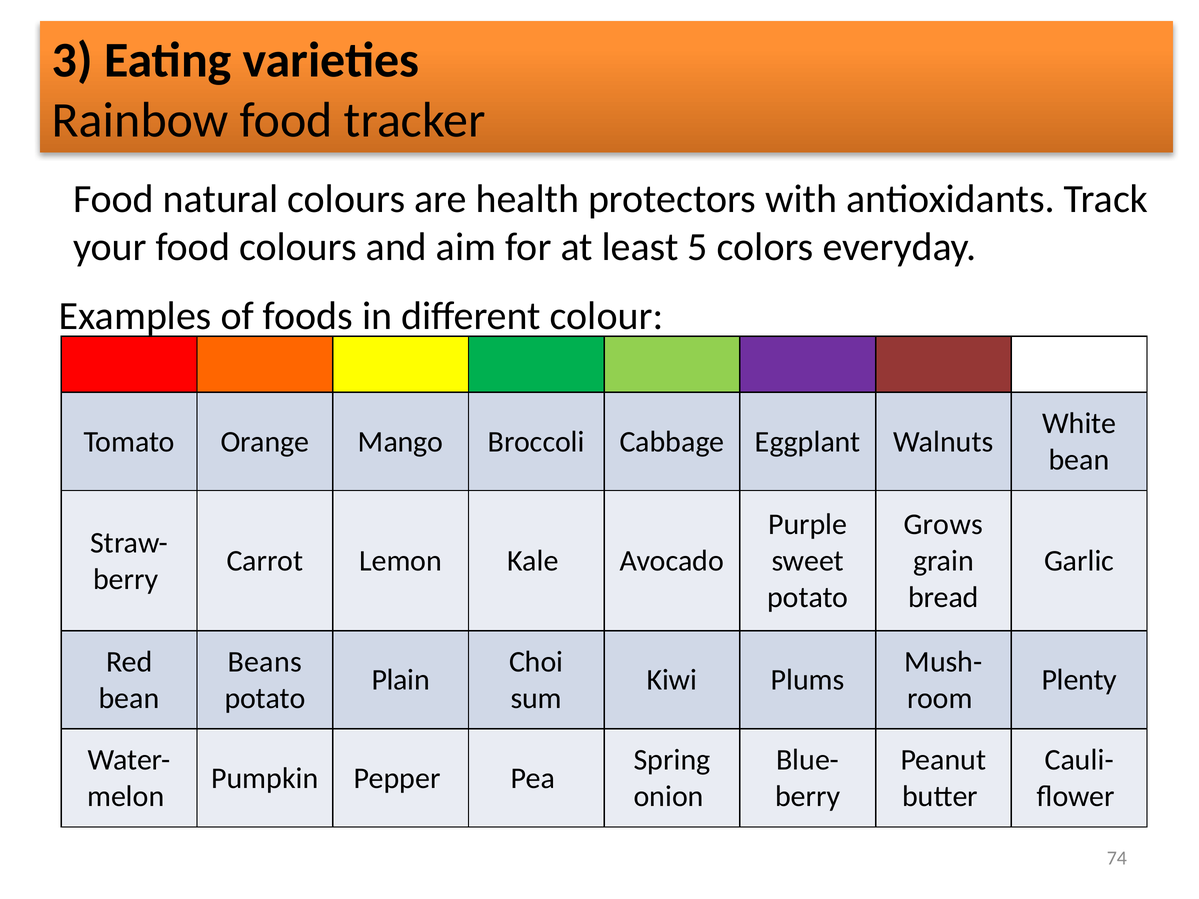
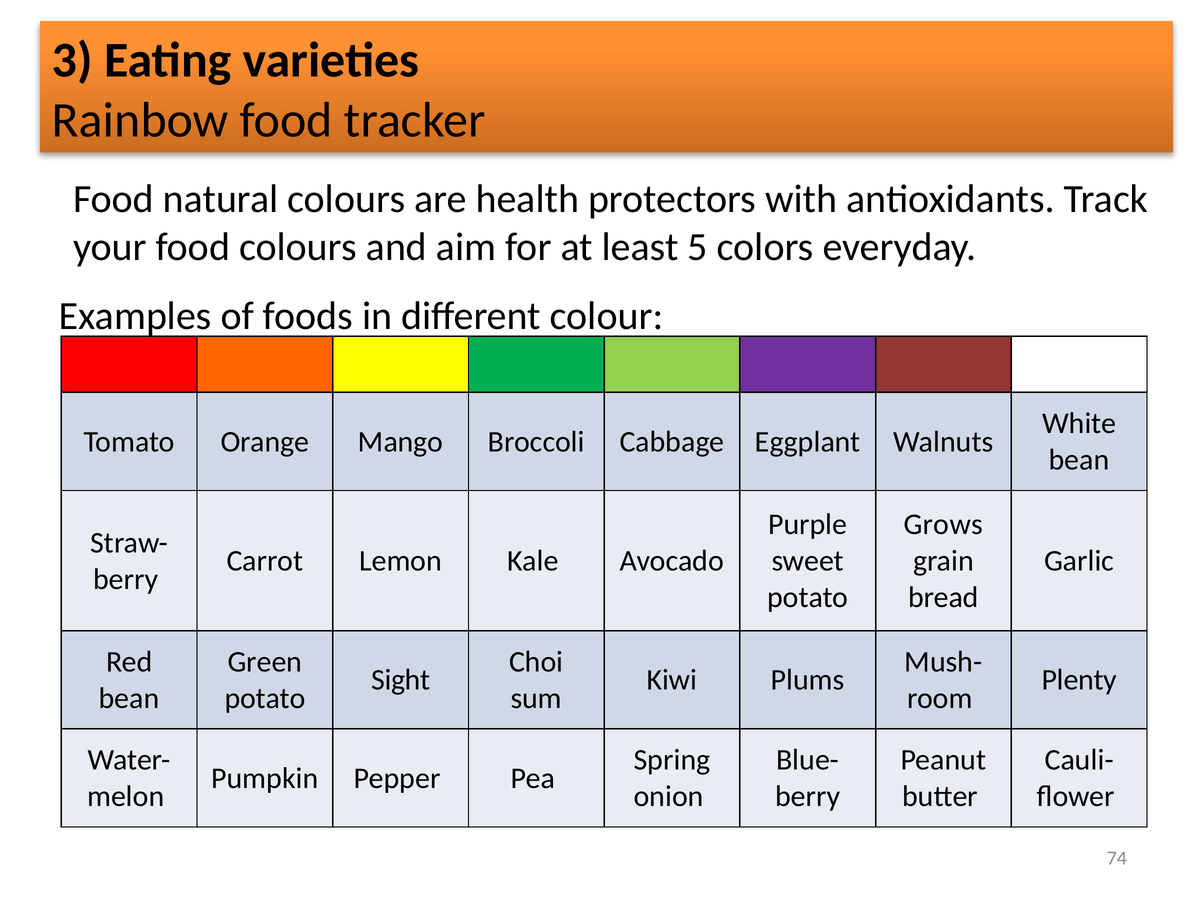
Beans: Beans -> Green
Plain: Plain -> Sight
